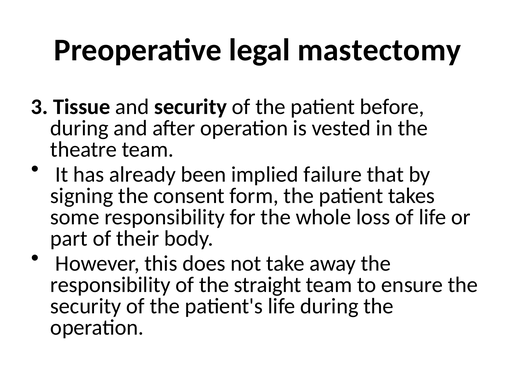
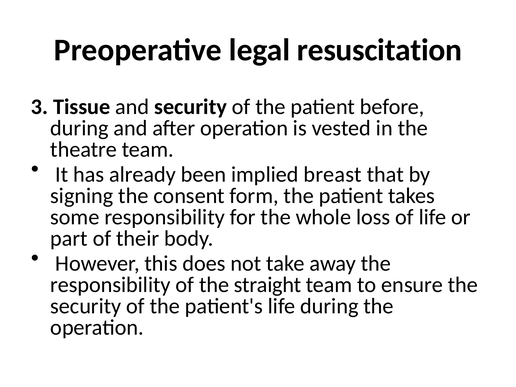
mastectomy: mastectomy -> resuscitation
failure: failure -> breast
